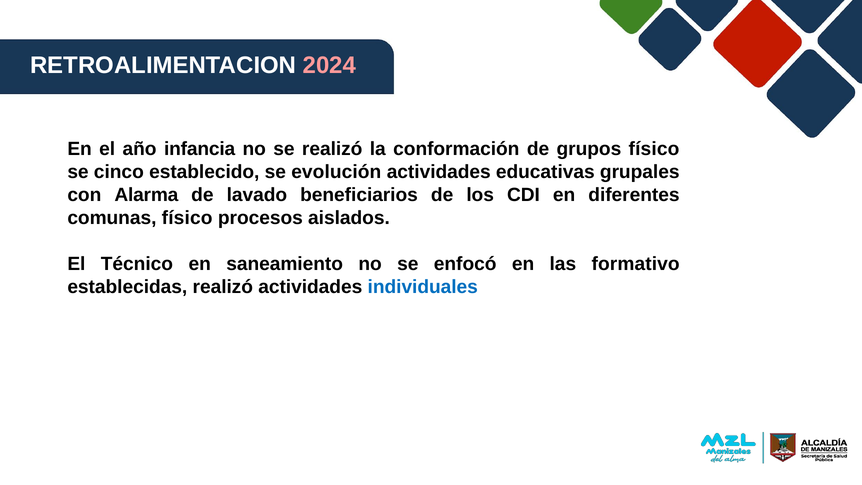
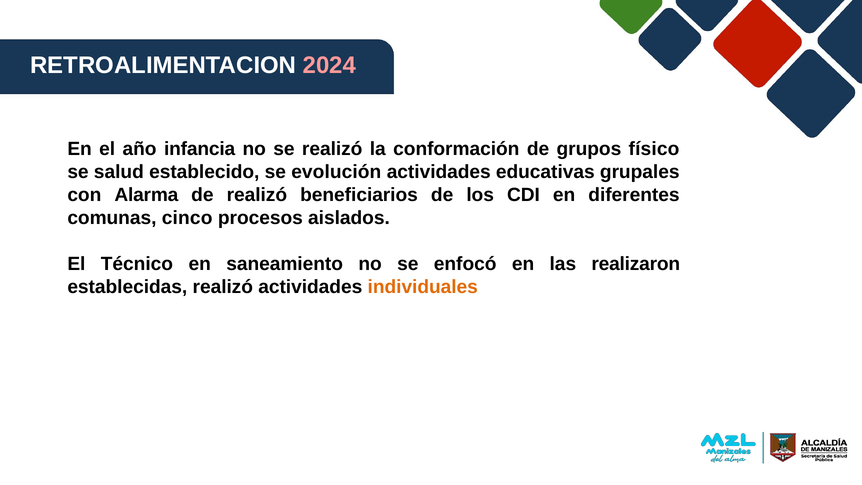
cinco: cinco -> salud
de lavado: lavado -> realizó
comunas físico: físico -> cinco
formativo: formativo -> realizaron
individuales colour: blue -> orange
